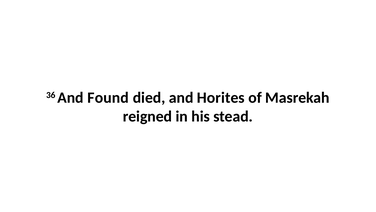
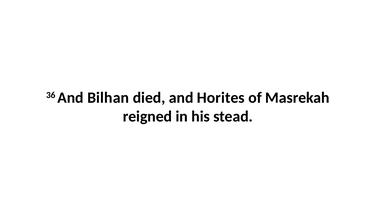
Found: Found -> Bilhan
